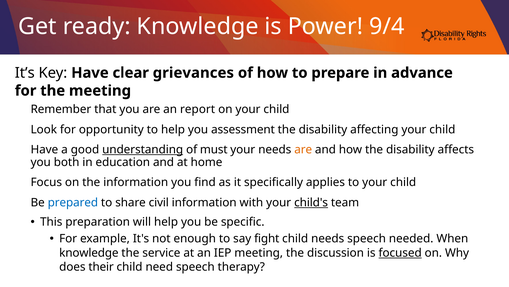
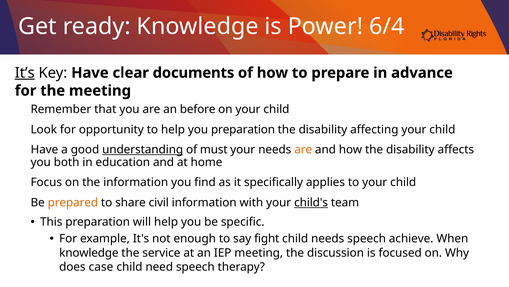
9/4: 9/4 -> 6/4
It’s underline: none -> present
grievances: grievances -> documents
report: report -> before
you assessment: assessment -> preparation
prepared colour: blue -> orange
needed: needed -> achieve
focused underline: present -> none
their: their -> case
